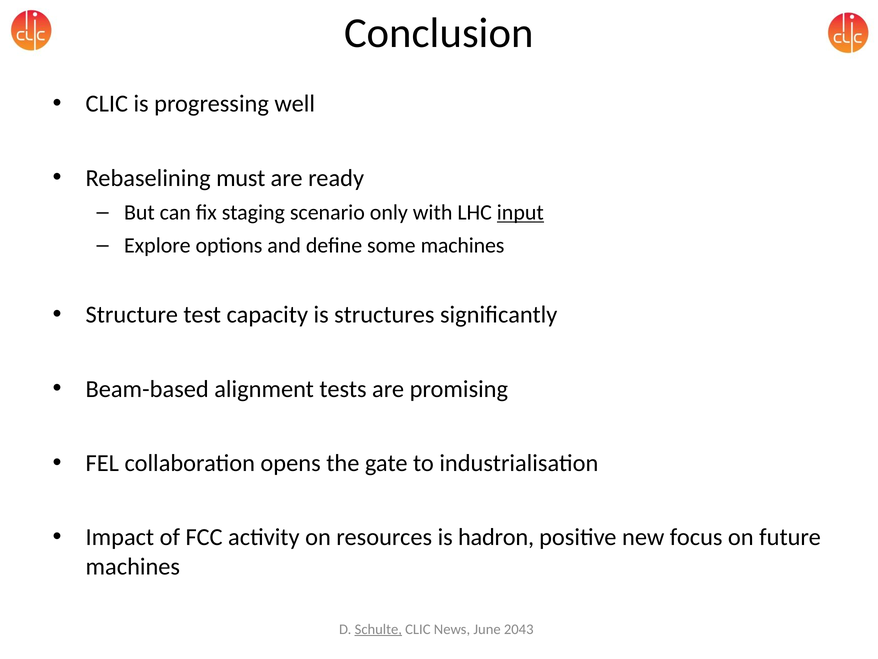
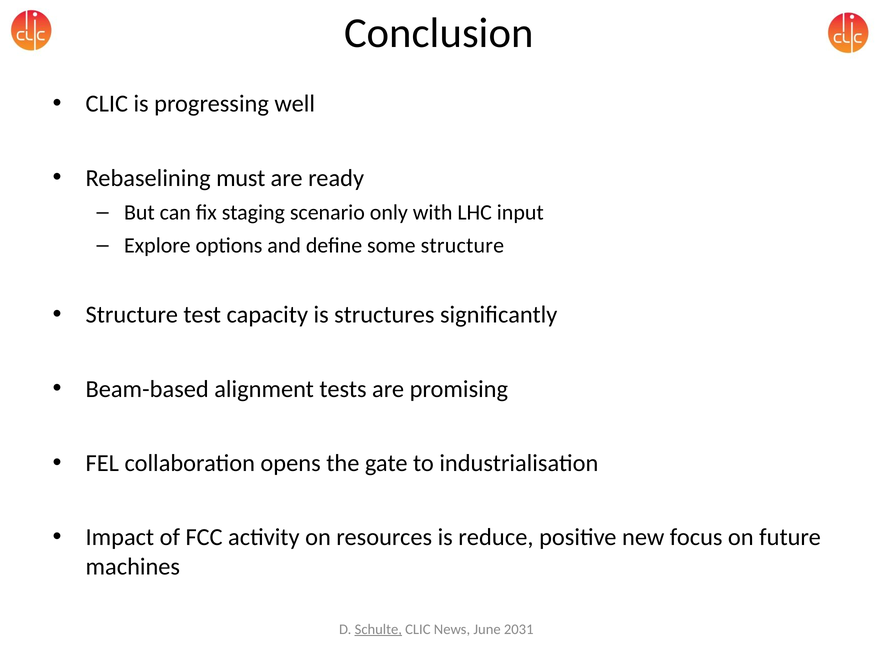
input underline: present -> none
some machines: machines -> structure
hadron: hadron -> reduce
2043: 2043 -> 2031
